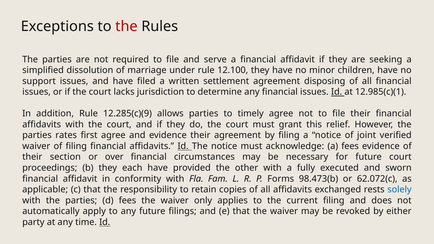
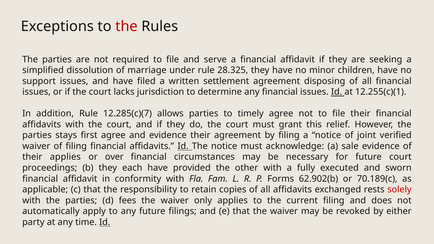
12.100: 12.100 -> 28.325
12.985(c)(1: 12.985(c)(1 -> 12.255(c)(1
12.285(c)(9: 12.285(c)(9 -> 12.285(c)(7
rates: rates -> stays
a fees: fees -> sale
their section: section -> applies
98.473(b: 98.473(b -> 62.902(b
62.072(c: 62.072(c -> 70.189(c
solely colour: blue -> red
